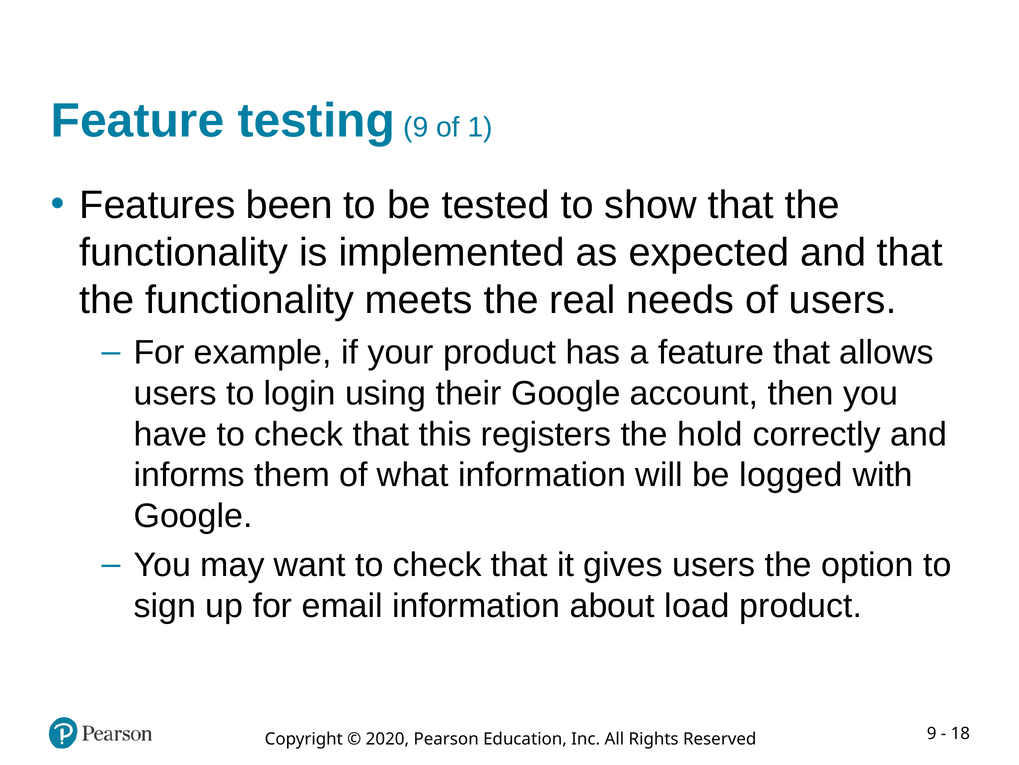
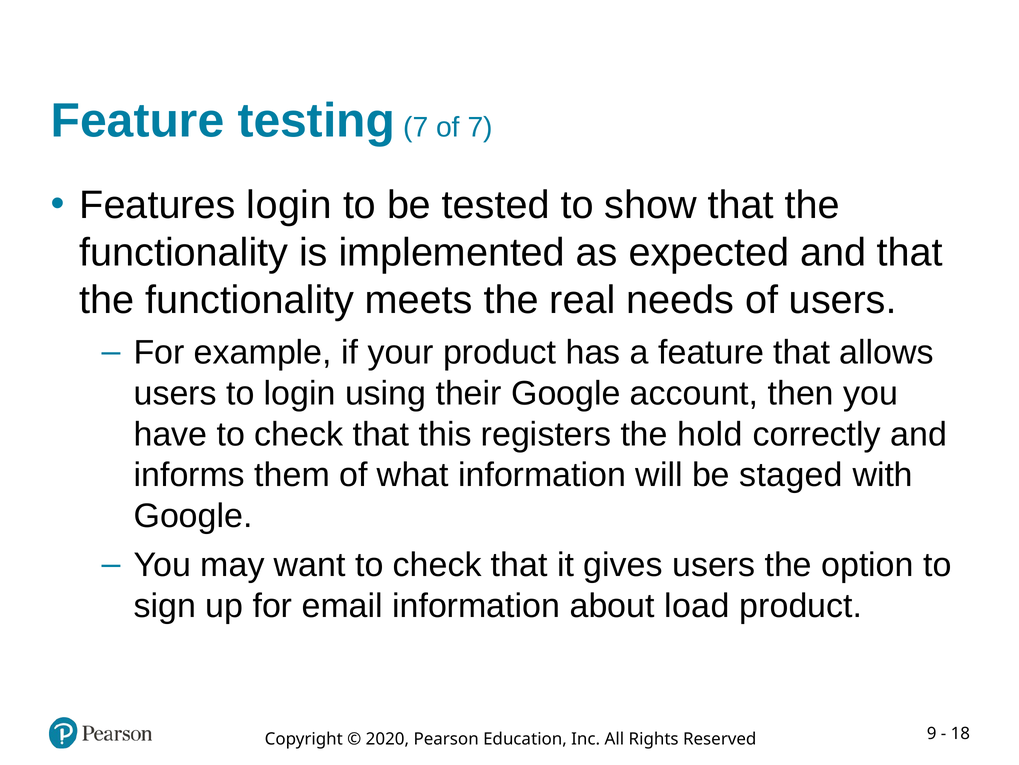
testing 9: 9 -> 7
of 1: 1 -> 7
Features been: been -> login
logged: logged -> staged
